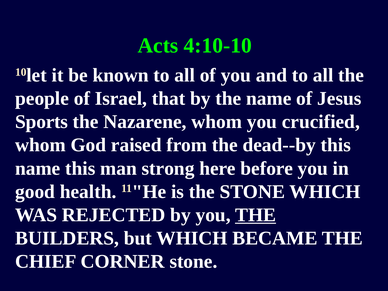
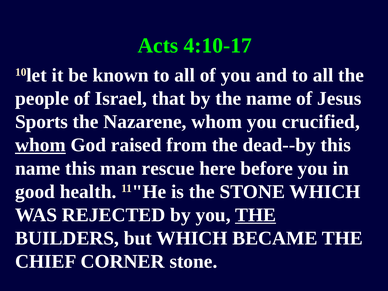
4:10-10: 4:10-10 -> 4:10-17
whom at (40, 145) underline: none -> present
strong: strong -> rescue
